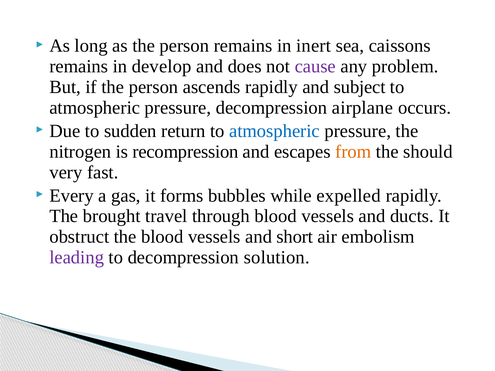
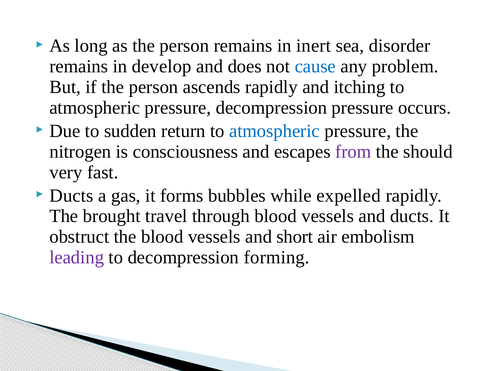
caissons: caissons -> disorder
cause colour: purple -> blue
subject: subject -> itching
decompression airplane: airplane -> pressure
recompression: recompression -> consciousness
from colour: orange -> purple
Every at (72, 196): Every -> Ducts
solution: solution -> forming
